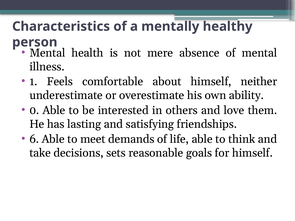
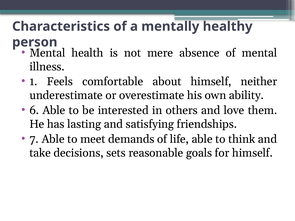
0: 0 -> 6
6: 6 -> 7
